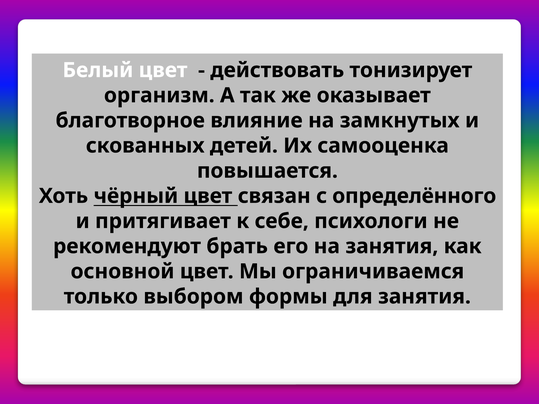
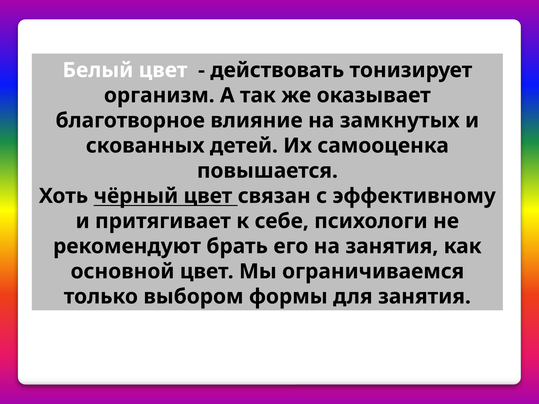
определённого: определённого -> эффективному
